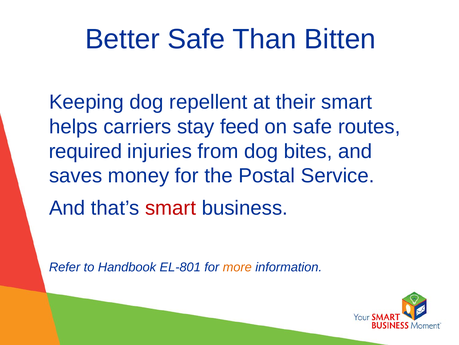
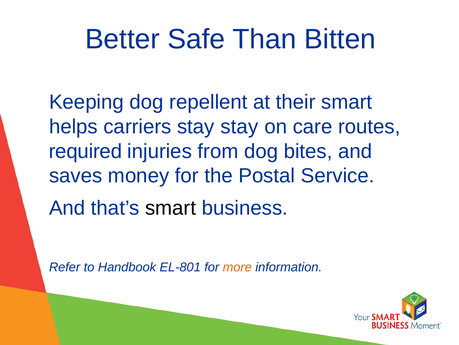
stay feed: feed -> stay
on safe: safe -> care
smart at (171, 208) colour: red -> black
